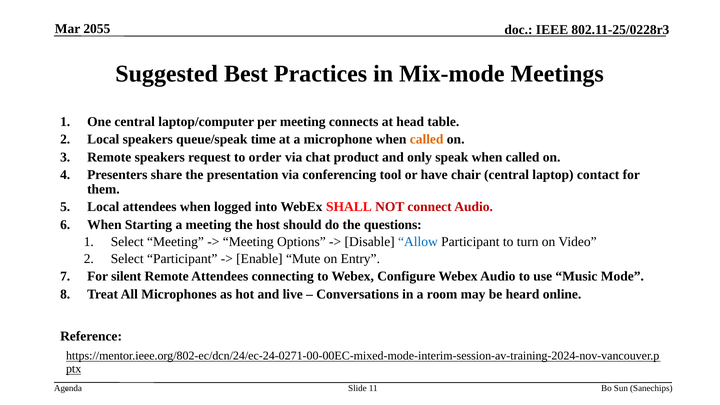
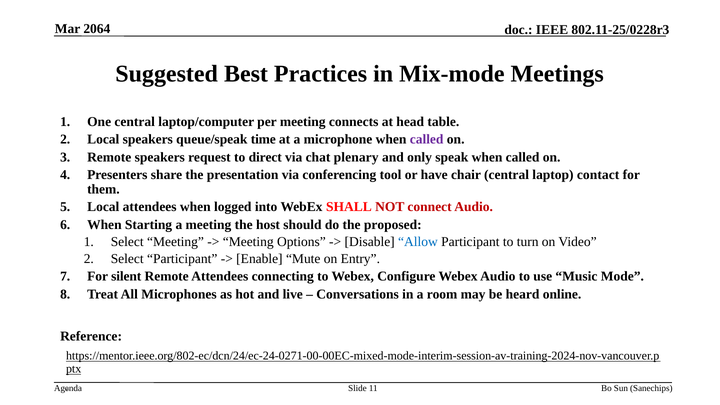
2055: 2055 -> 2064
called at (427, 140) colour: orange -> purple
order: order -> direct
product: product -> plenary
questions: questions -> proposed
